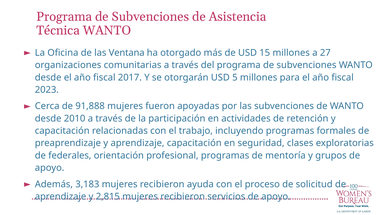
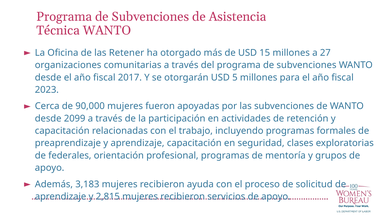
Ventana: Ventana -> Retener
91,888: 91,888 -> 90,000
2010: 2010 -> 2099
